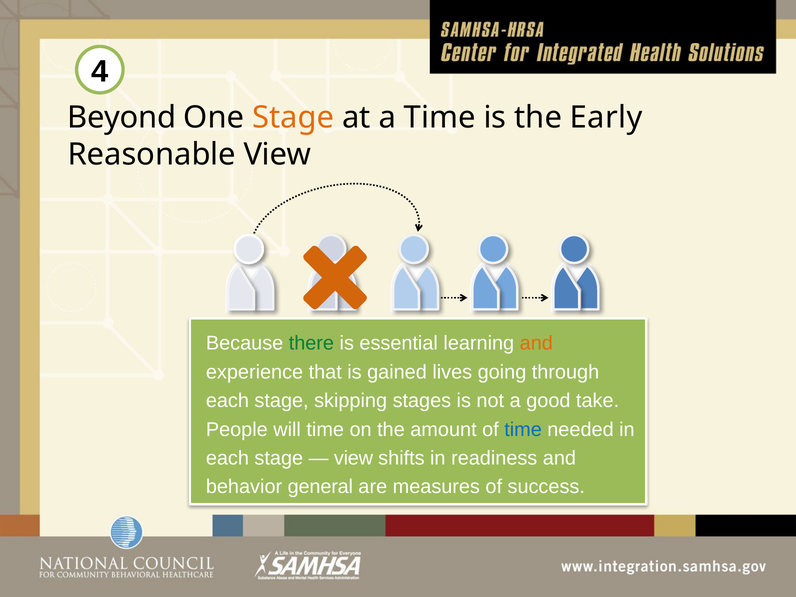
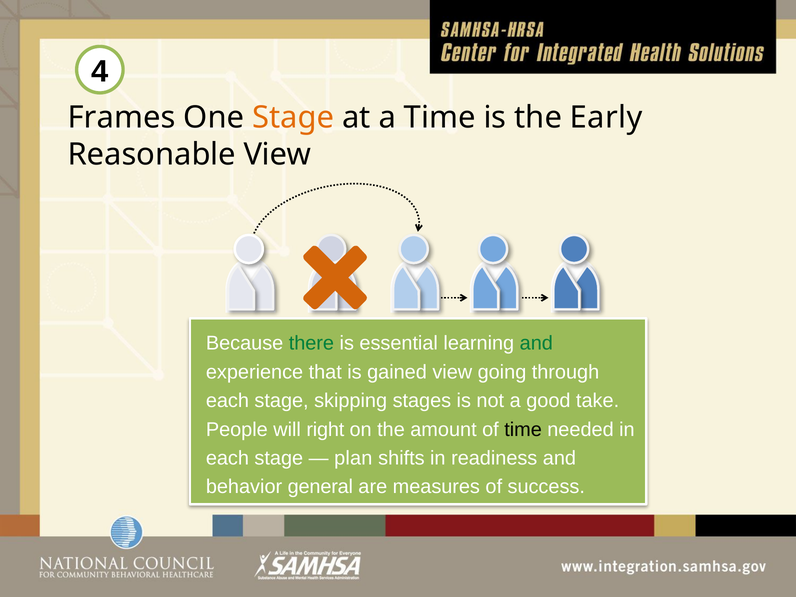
Beyond: Beyond -> Frames
and at (536, 343) colour: orange -> green
gained lives: lives -> view
will time: time -> right
time at (523, 429) colour: blue -> black
view at (353, 458): view -> plan
